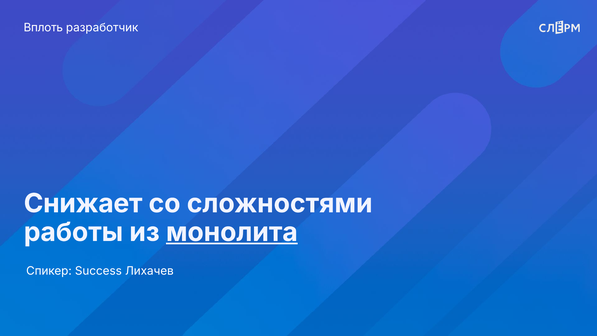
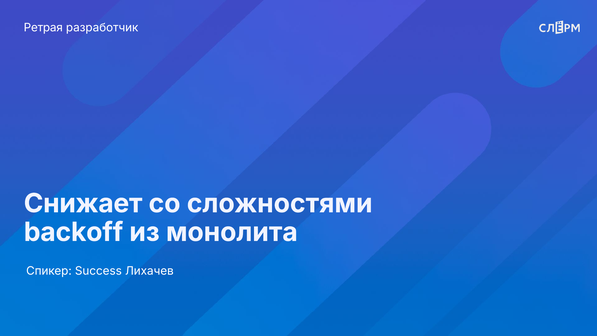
Вплоть: Вплоть -> Ретрая
работы: работы -> backoff
монолита underline: present -> none
